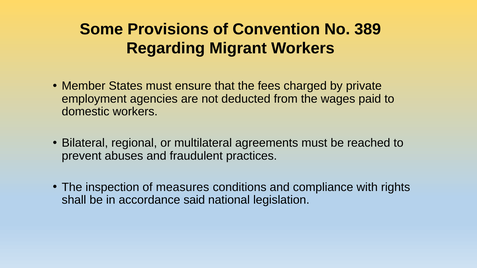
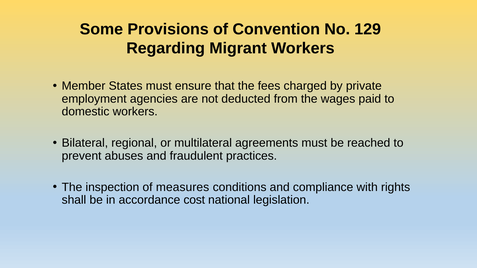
389: 389 -> 129
said: said -> cost
